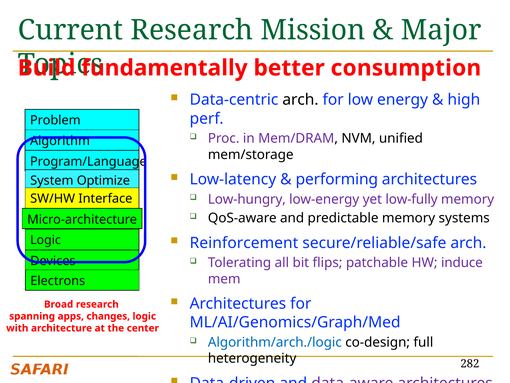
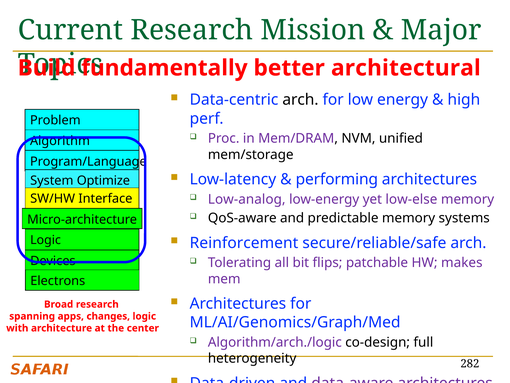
better consumption: consumption -> architectural
Low-hungry: Low-hungry -> Low-analog
low-fully: low-fully -> low-else
induce: induce -> makes
Algorithm/arch./logic colour: blue -> purple
